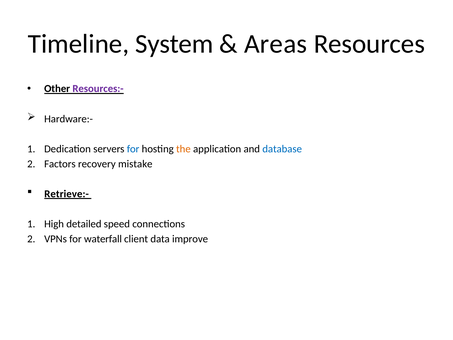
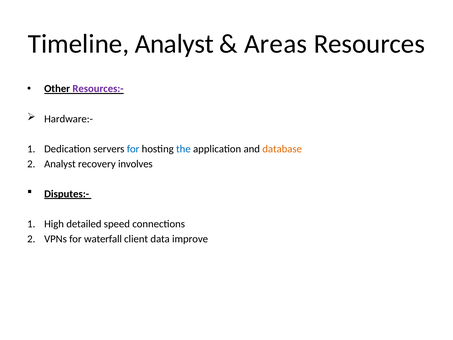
Timeline System: System -> Analyst
the colour: orange -> blue
database colour: blue -> orange
Factors at (60, 164): Factors -> Analyst
mistake: mistake -> involves
Retrieve:-: Retrieve:- -> Disputes:-
